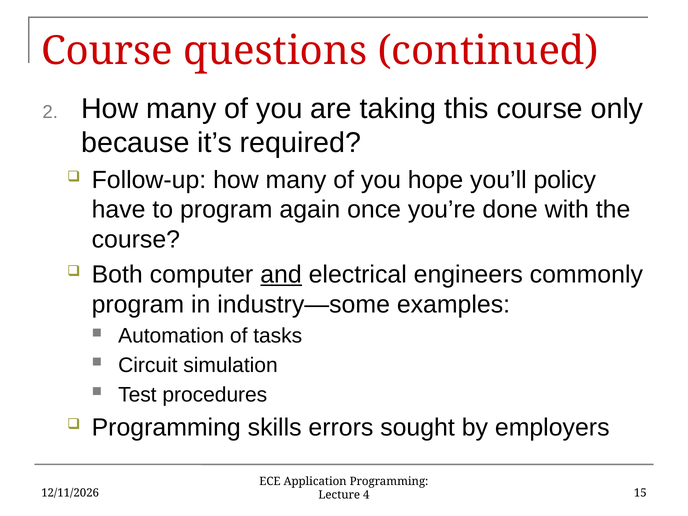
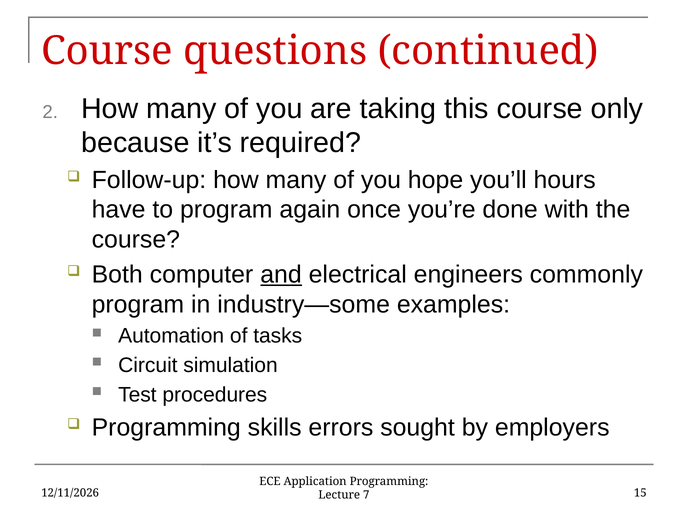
policy: policy -> hours
4: 4 -> 7
